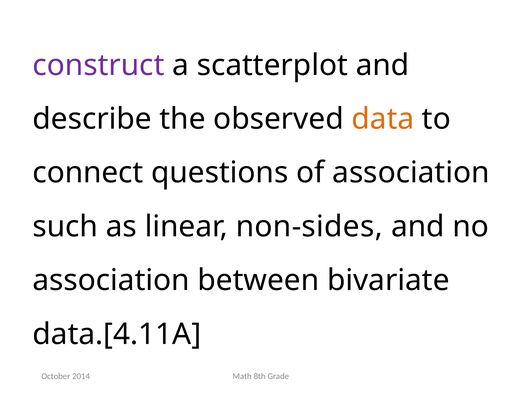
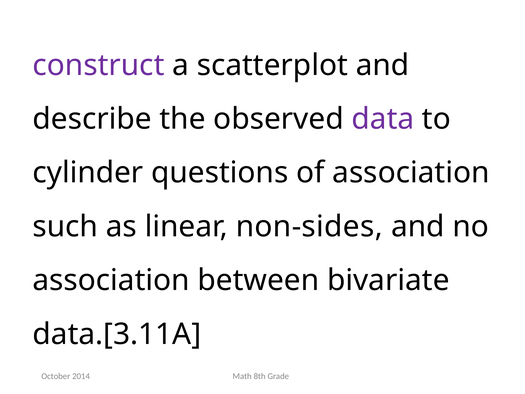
data colour: orange -> purple
connect: connect -> cylinder
data.[4.11A: data.[4.11A -> data.[3.11A
